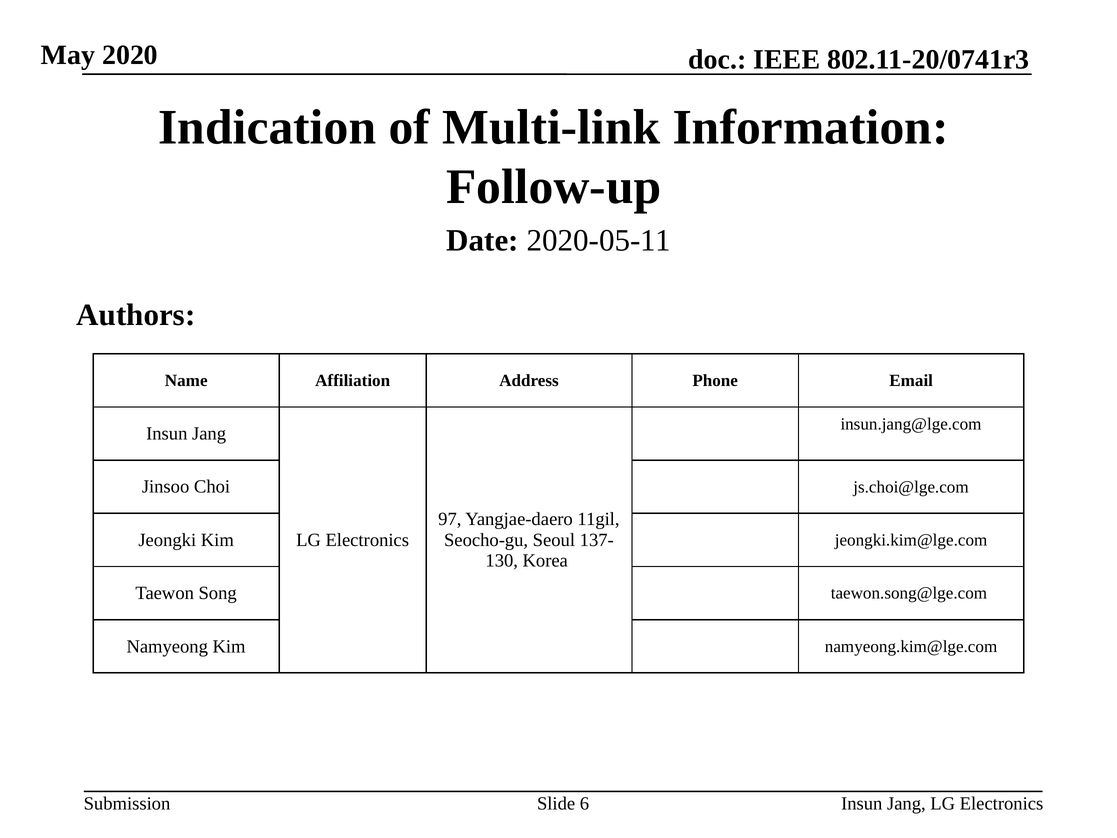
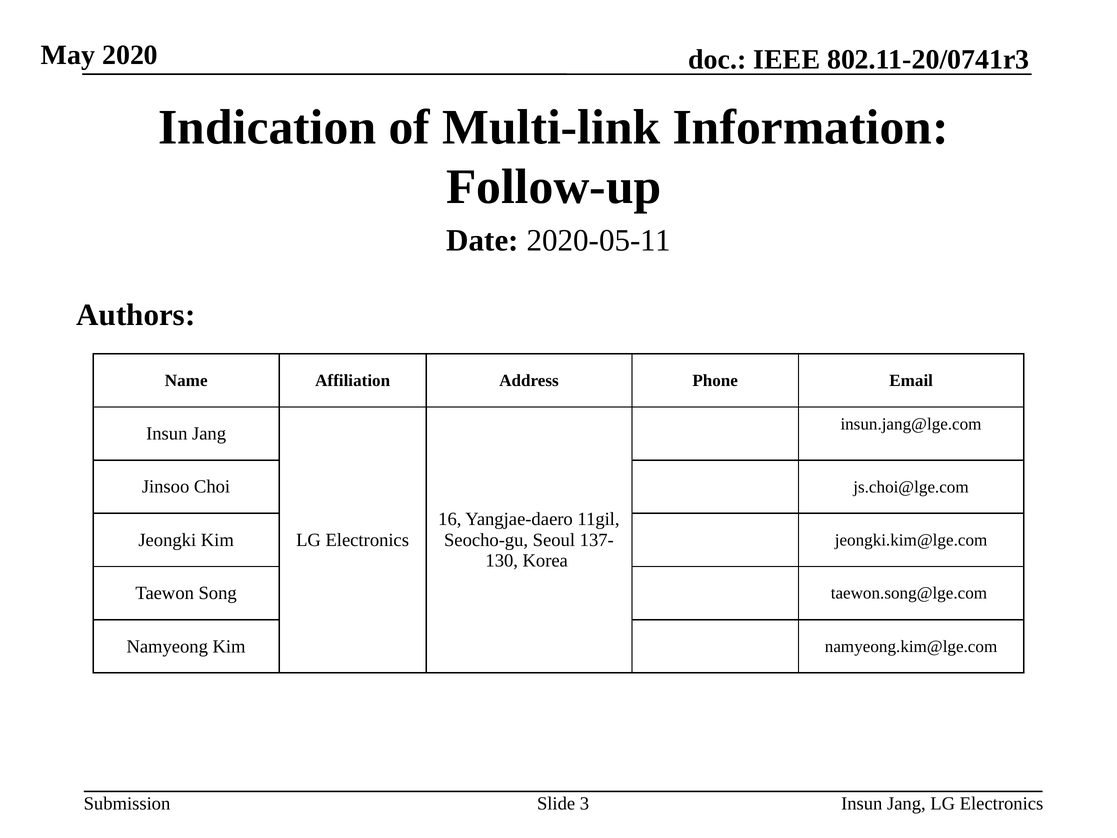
97: 97 -> 16
6: 6 -> 3
